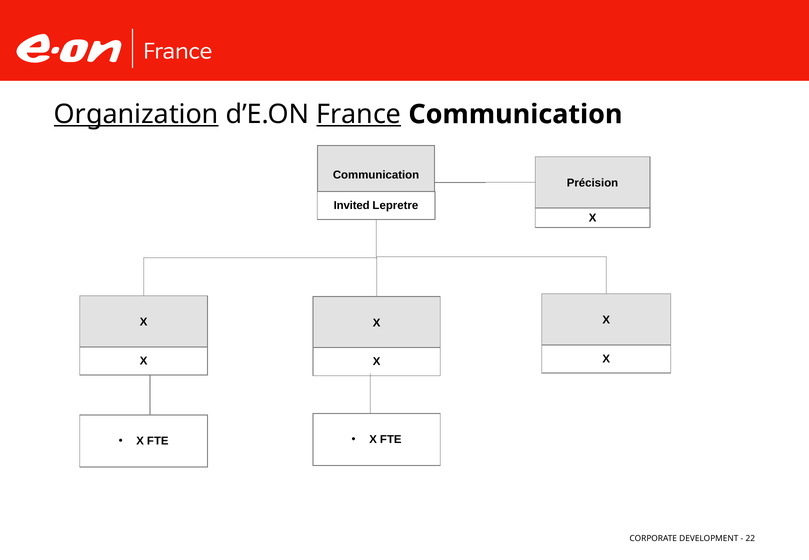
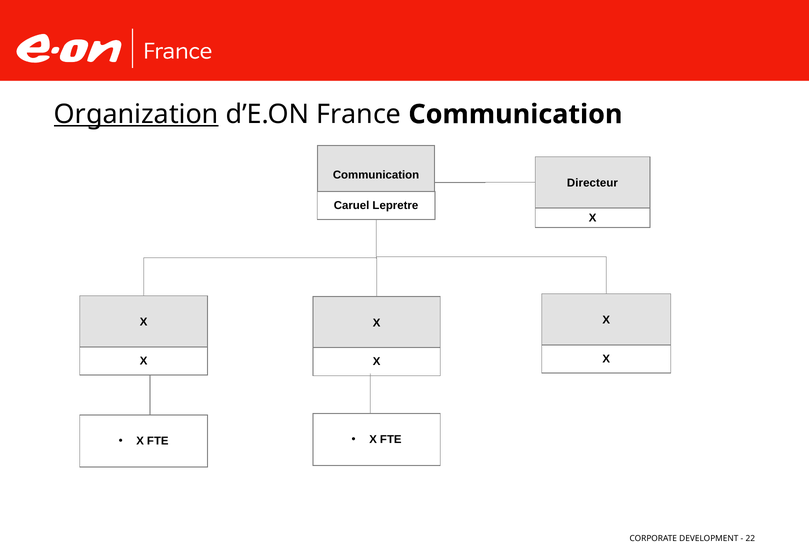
France underline: present -> none
Précision: Précision -> Directeur
Invited: Invited -> Caruel
